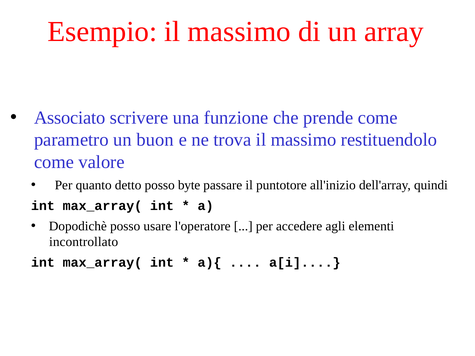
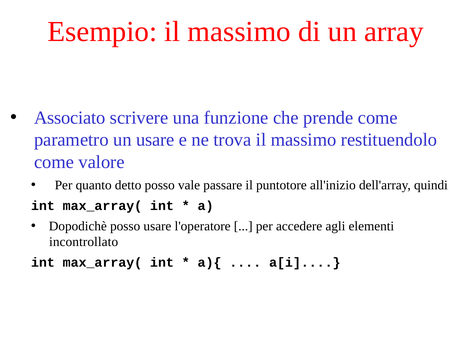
un buon: buon -> usare
byte: byte -> vale
